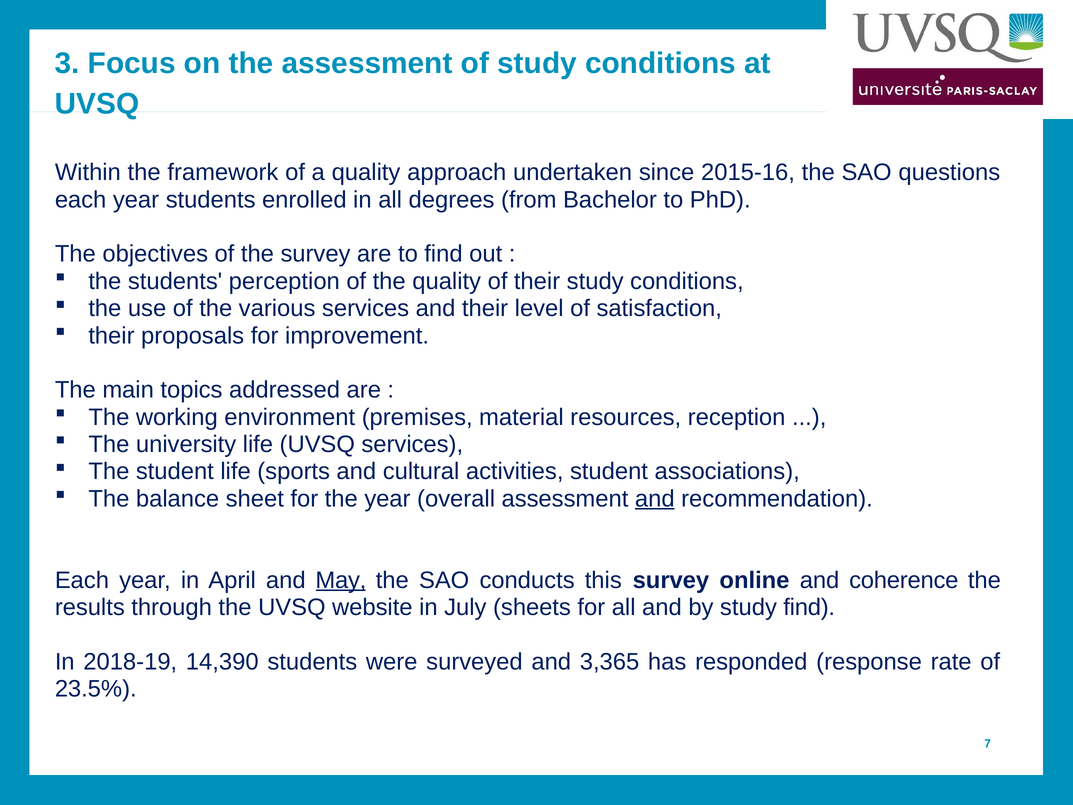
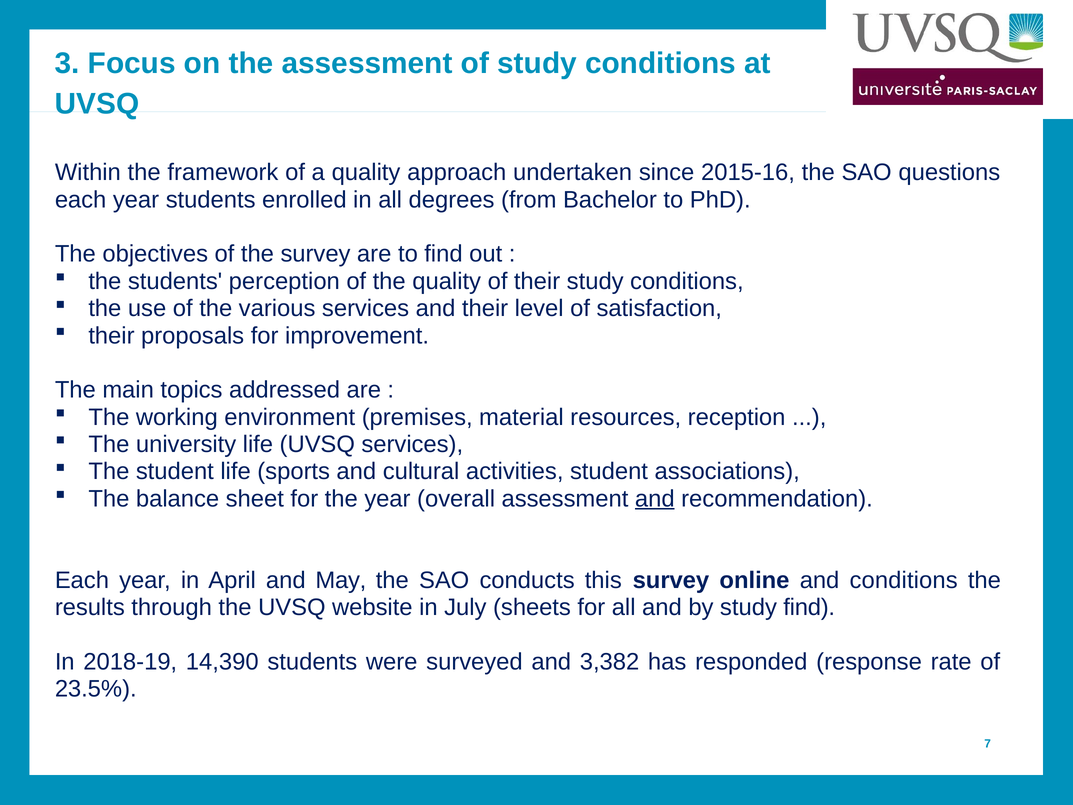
May underline: present -> none
and coherence: coherence -> conditions
3,365: 3,365 -> 3,382
